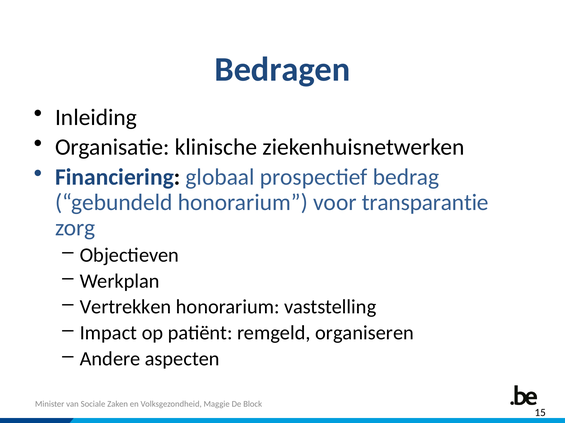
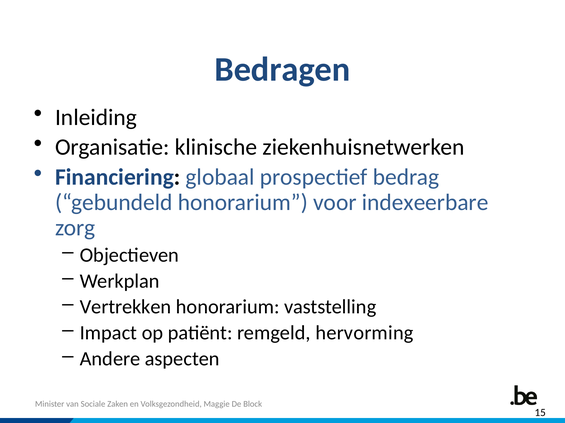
transparantie: transparantie -> indexeerbare
organiseren: organiseren -> hervorming
